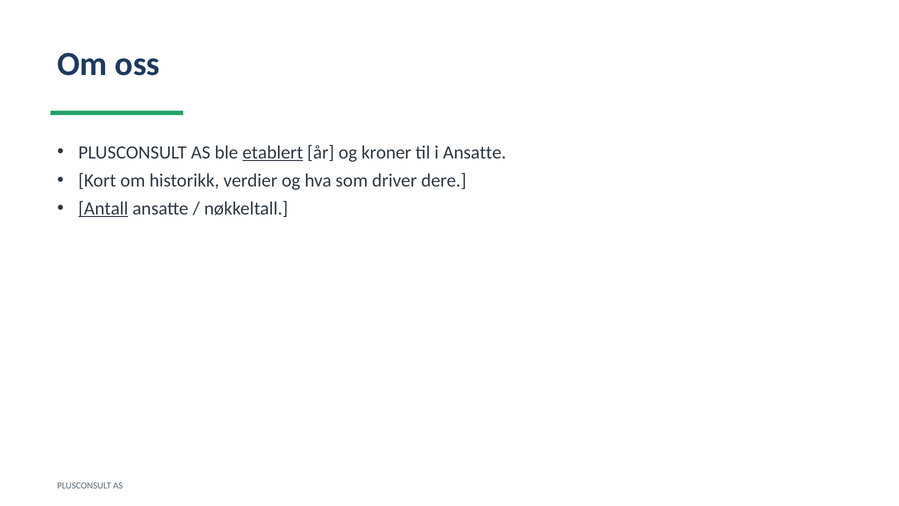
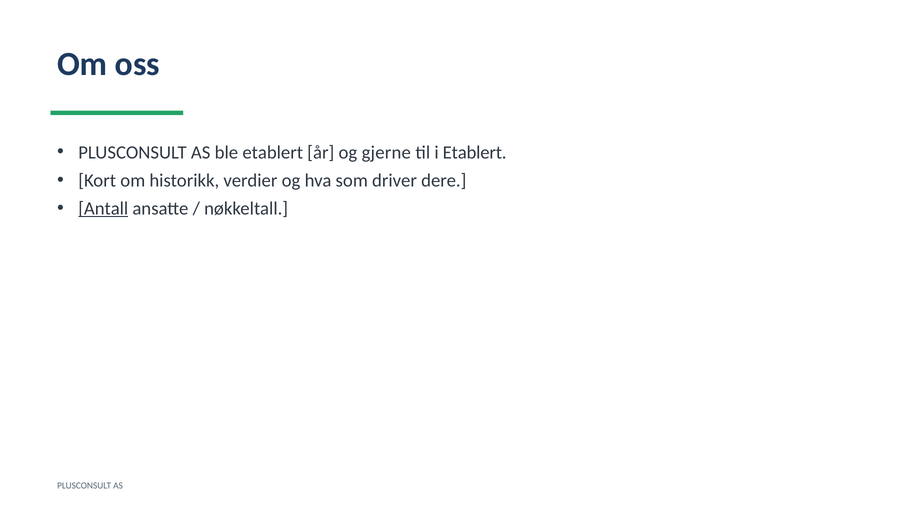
etablert at (273, 152) underline: present -> none
kroner: kroner -> gjerne
i Ansatte: Ansatte -> Etablert
